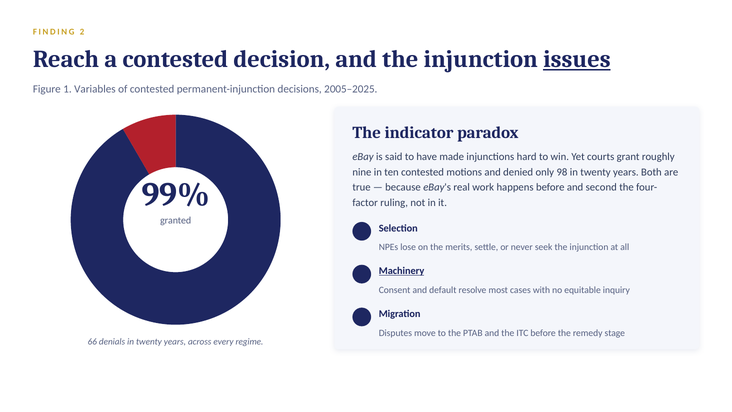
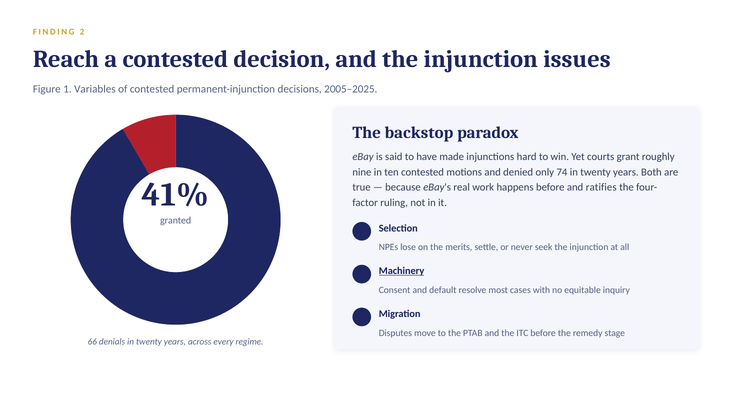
issues underline: present -> none
indicator: indicator -> backstop
98: 98 -> 74
99%: 99% -> 41%
second: second -> ratifies
